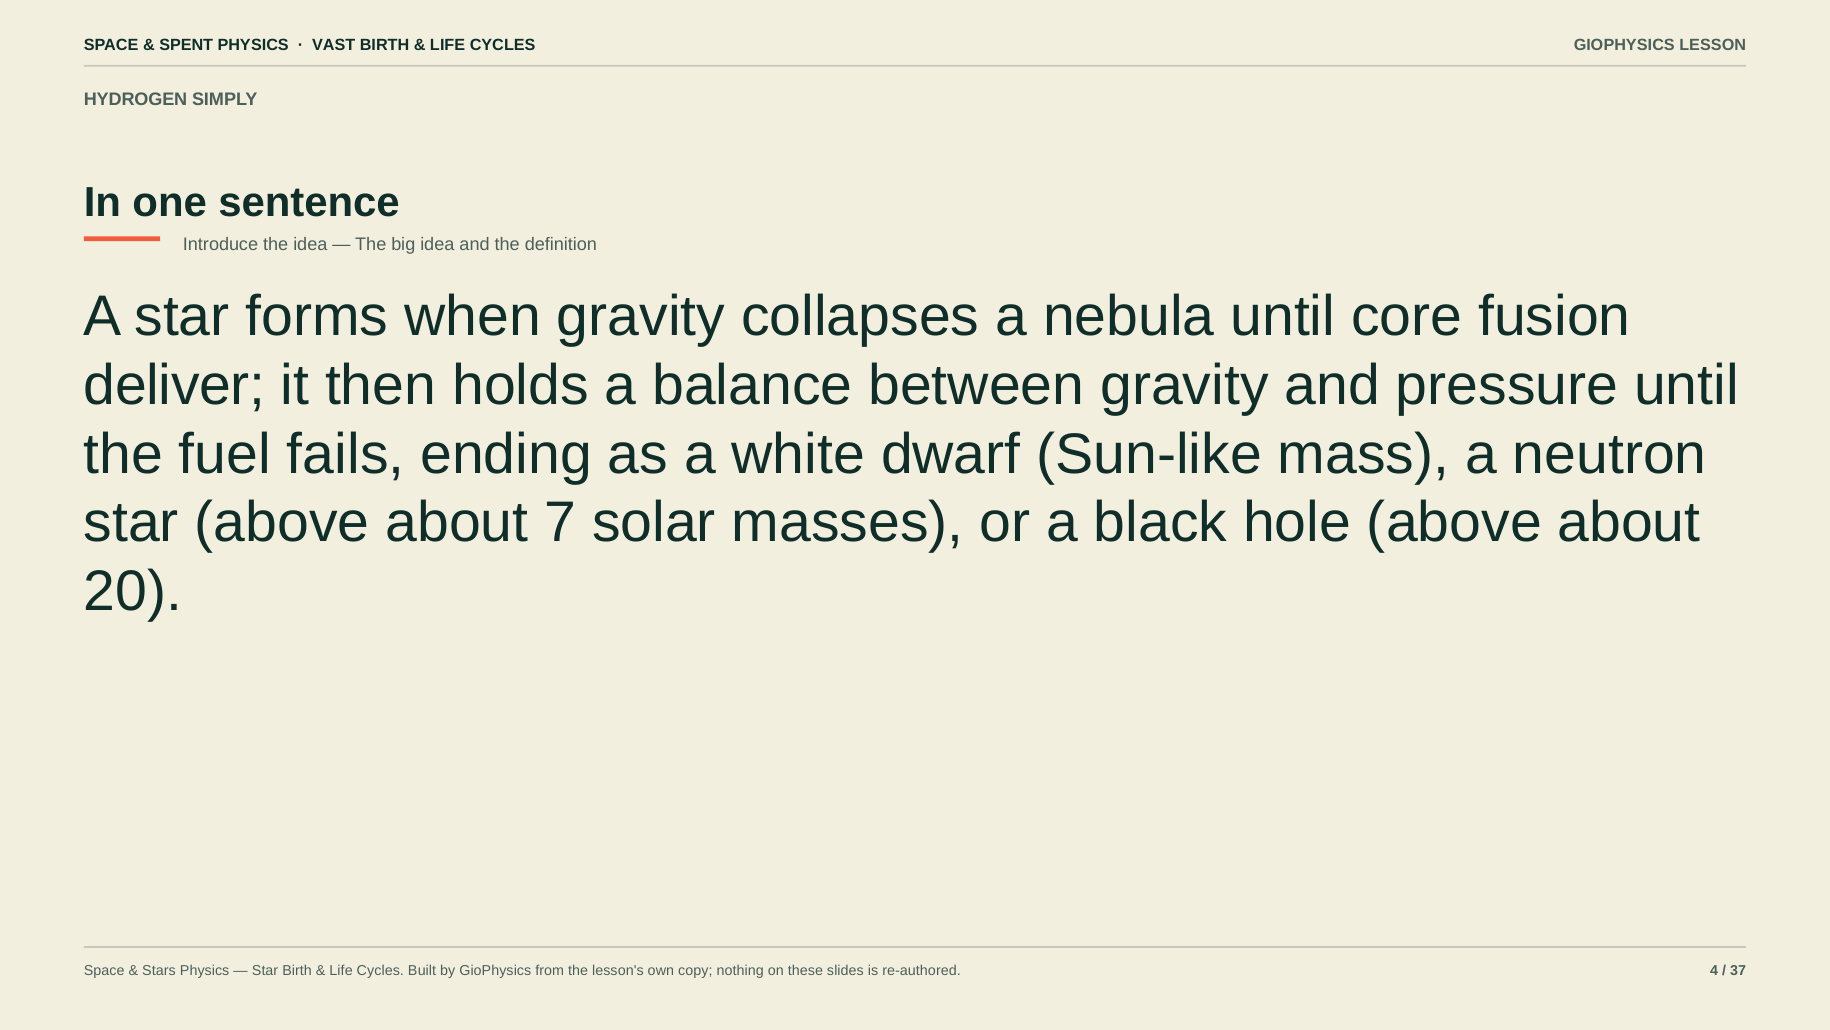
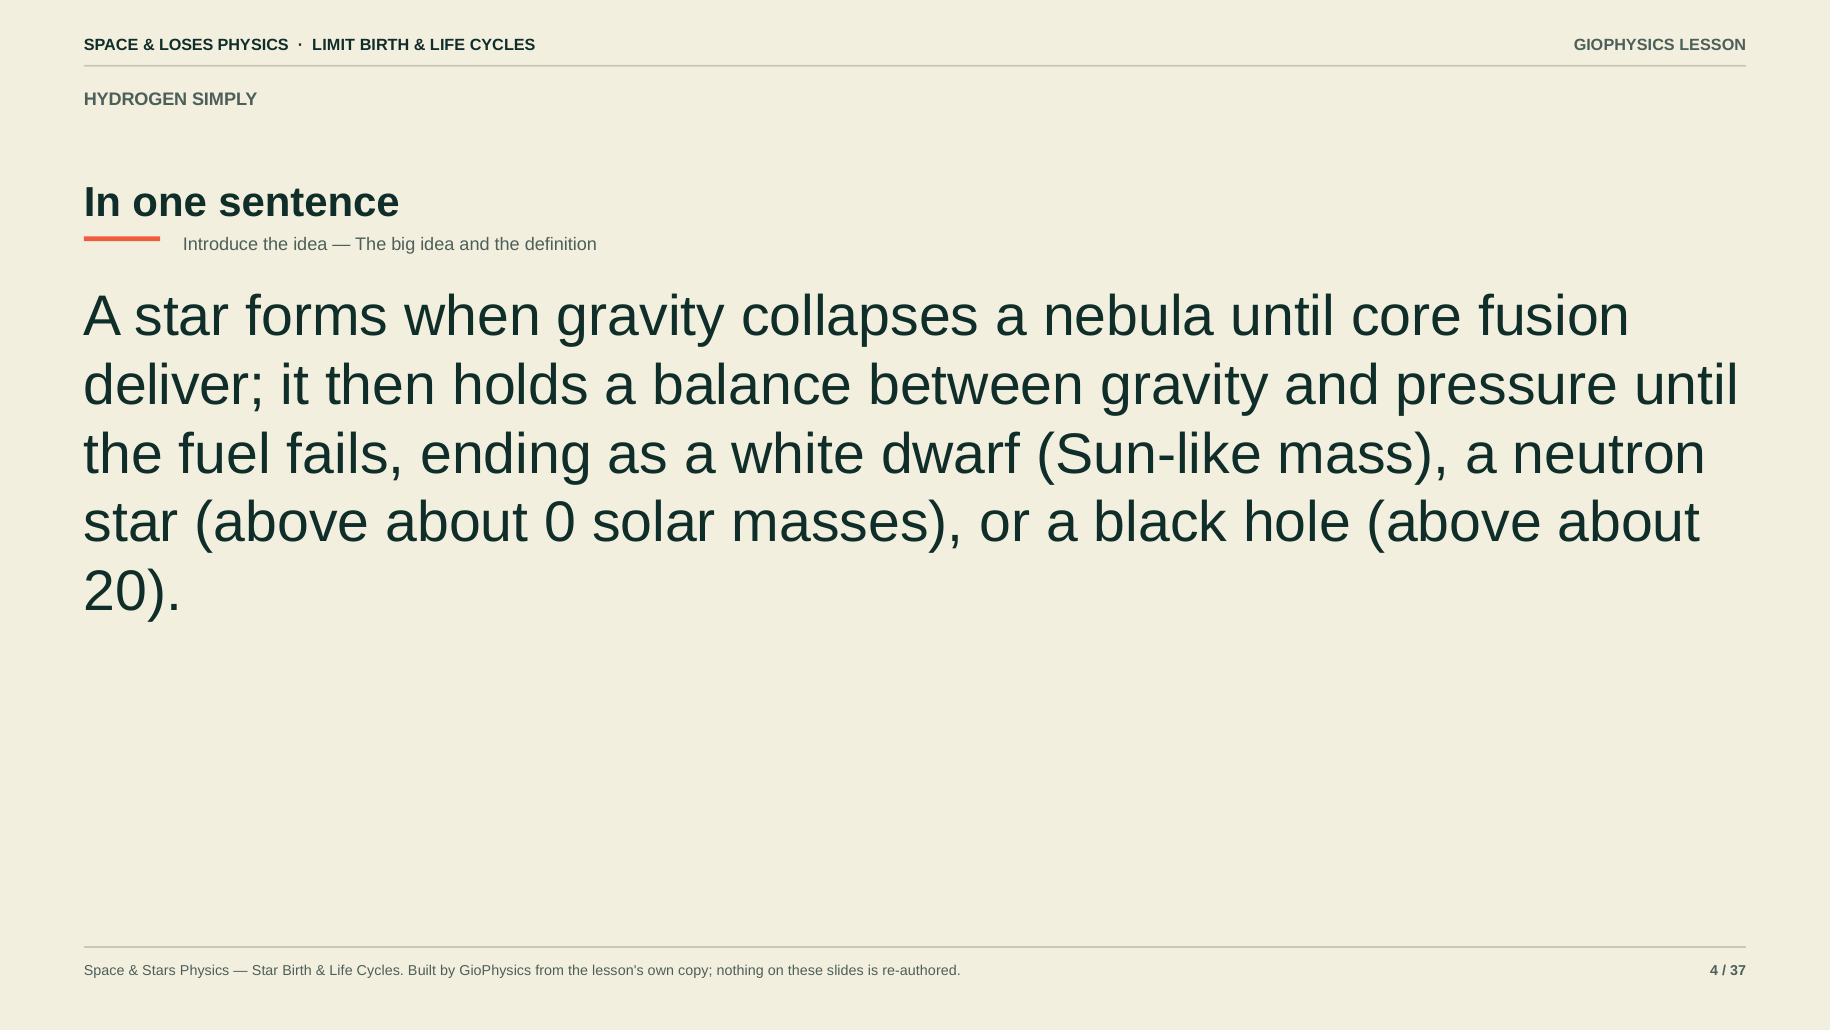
SPENT: SPENT -> LOSES
VAST: VAST -> LIMIT
7: 7 -> 0
